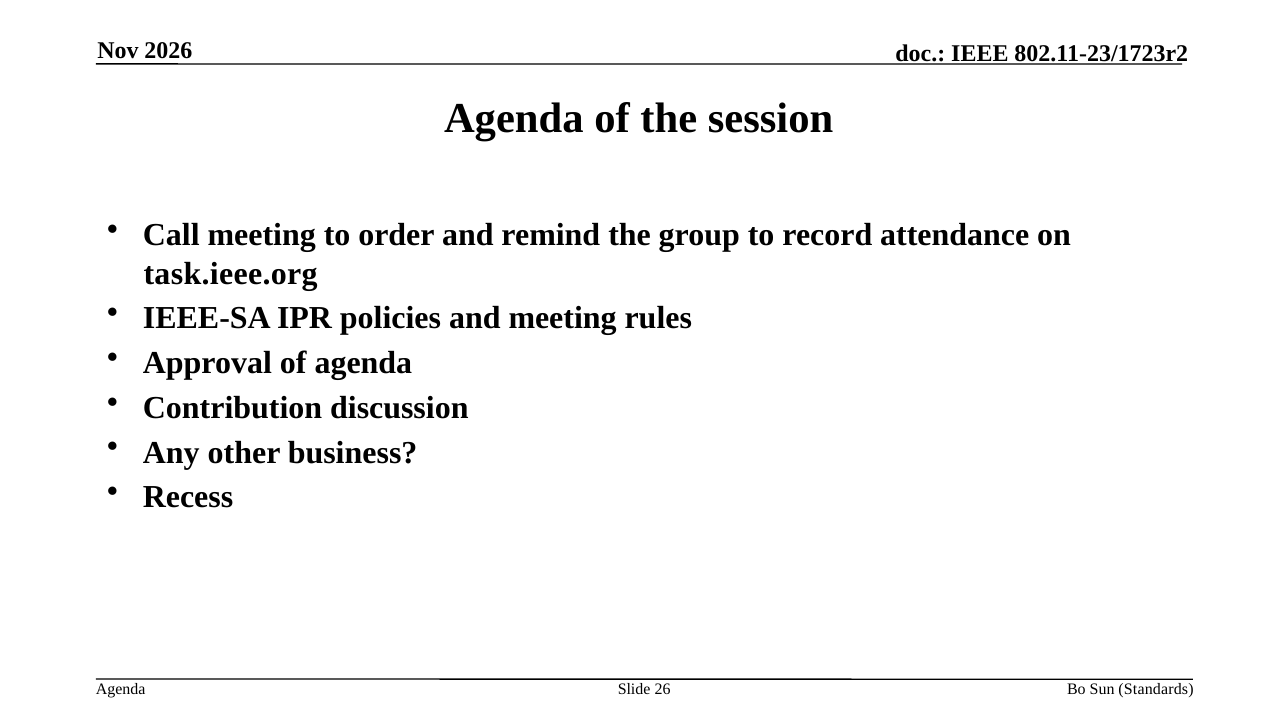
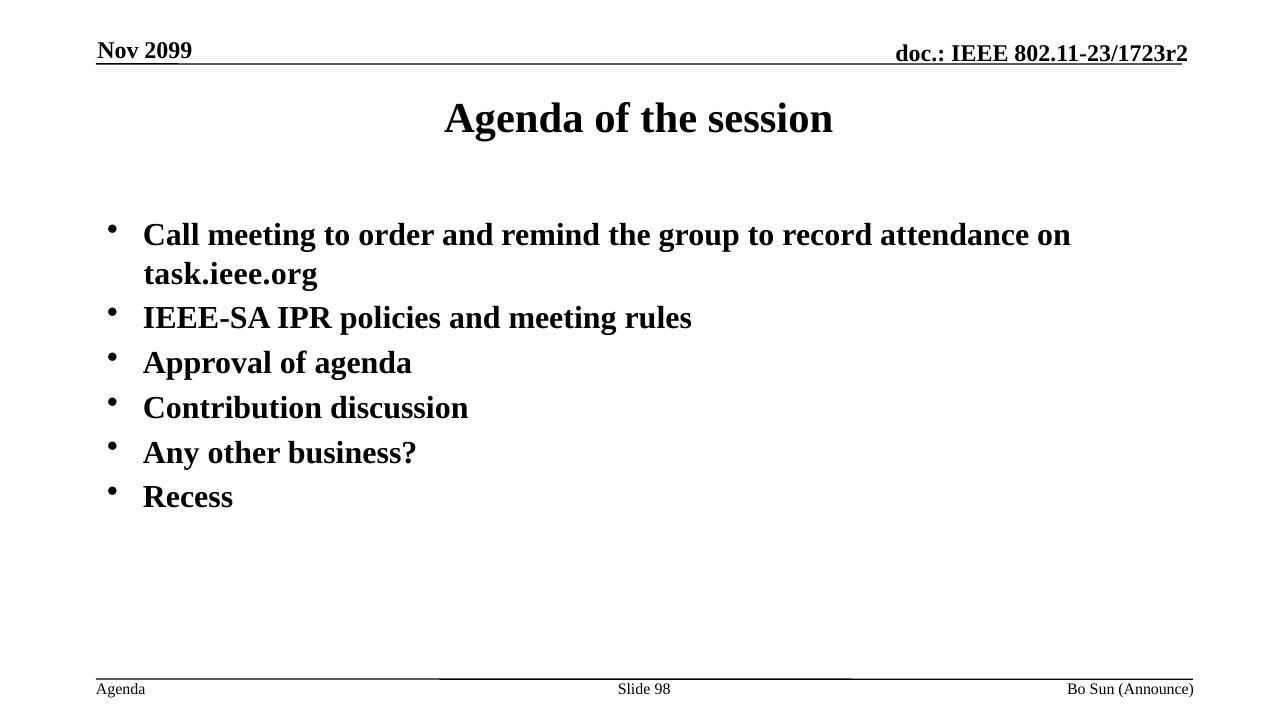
2026: 2026 -> 2099
26: 26 -> 98
Standards: Standards -> Announce
